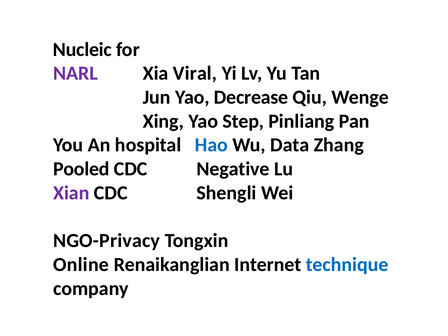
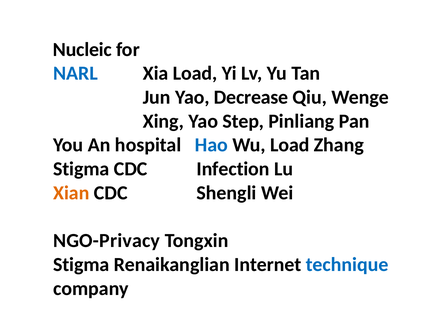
NARL colour: purple -> blue
Xia Viral: Viral -> Load
Wu Data: Data -> Load
Pooled at (81, 169): Pooled -> Stigma
Negative: Negative -> Infection
Xian colour: purple -> orange
Online at (81, 265): Online -> Stigma
